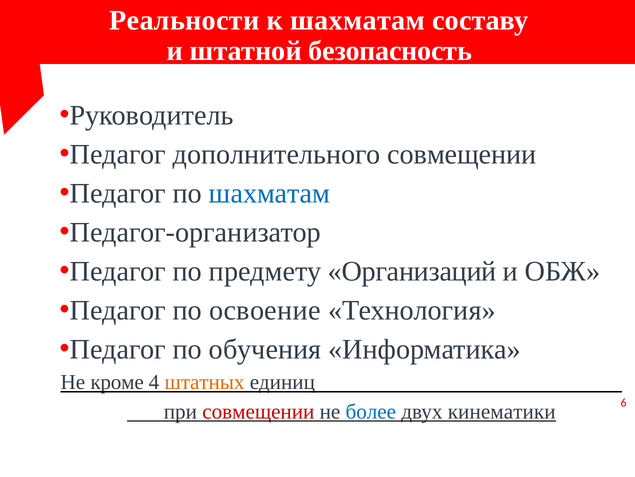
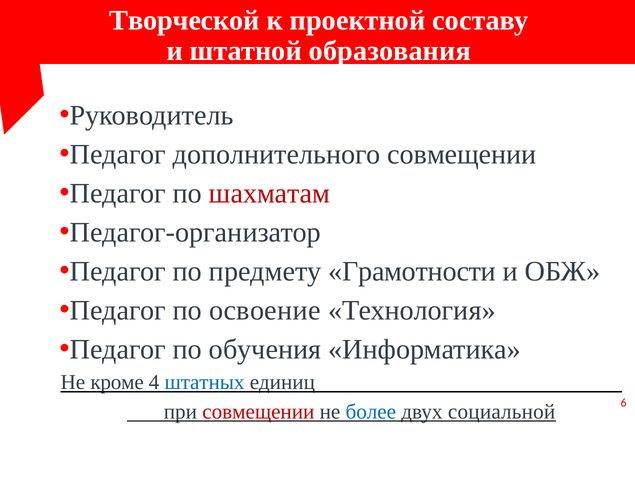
Реальности: Реальности -> Творческой
к шахматам: шахматам -> проектной
безопасность: безопасность -> образования
шахматам at (269, 193) colour: blue -> red
Организаций: Организаций -> Грамотности
штатных colour: orange -> blue
кинематики: кинематики -> социальной
